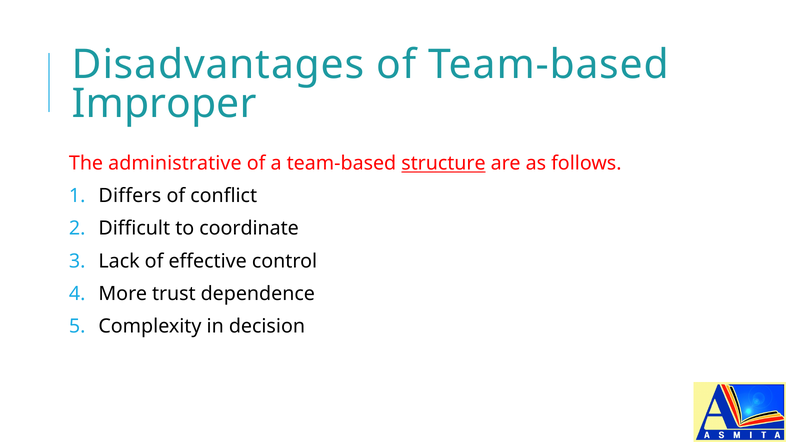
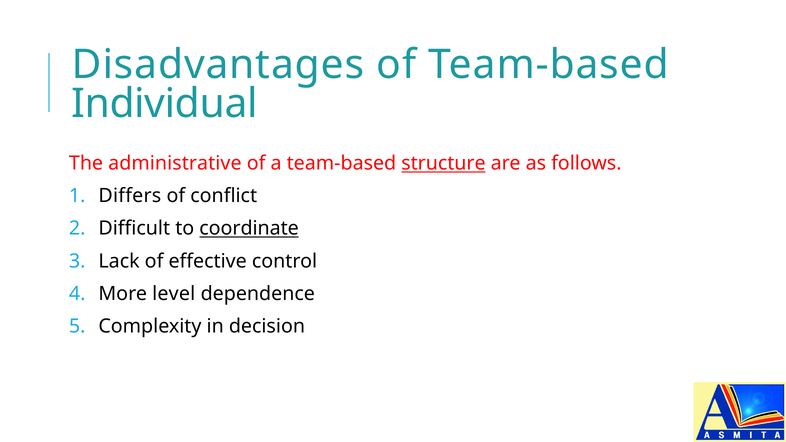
Improper: Improper -> Individual
coordinate underline: none -> present
trust: trust -> level
